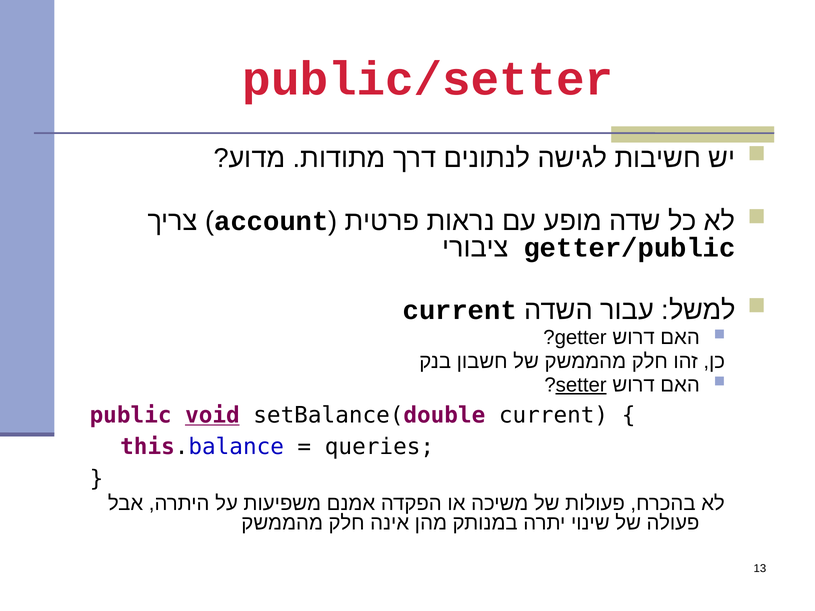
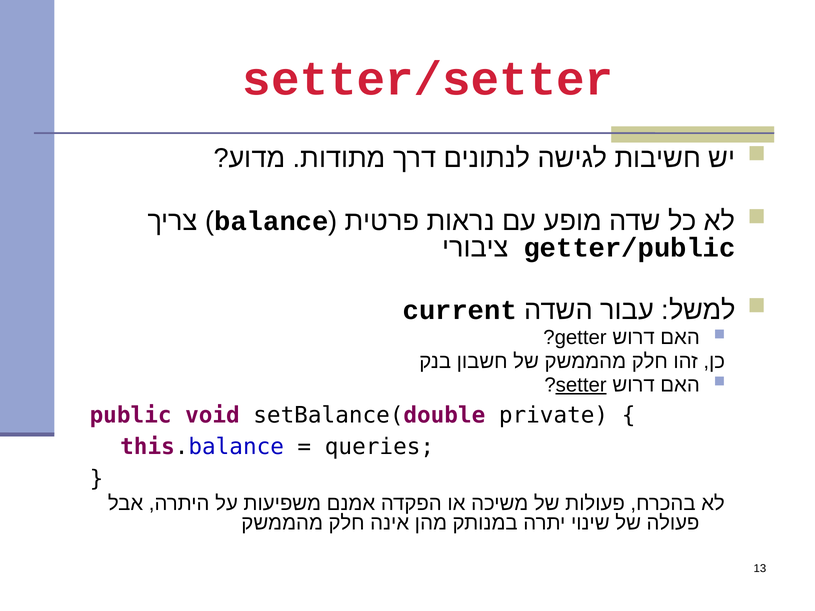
public/setter: public/setter -> setter/setter
account: account -> balance
void underline: present -> none
setBalance(double current: current -> private
